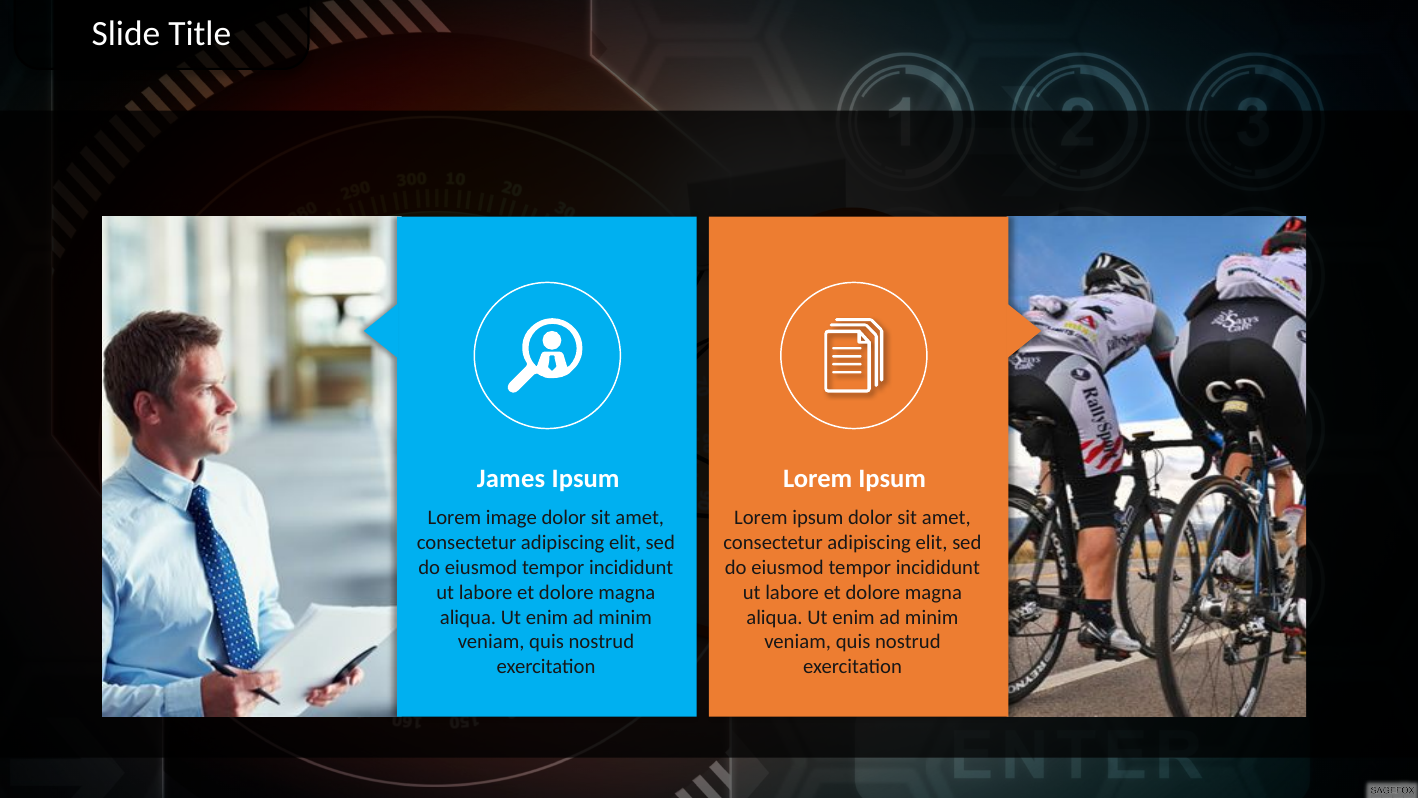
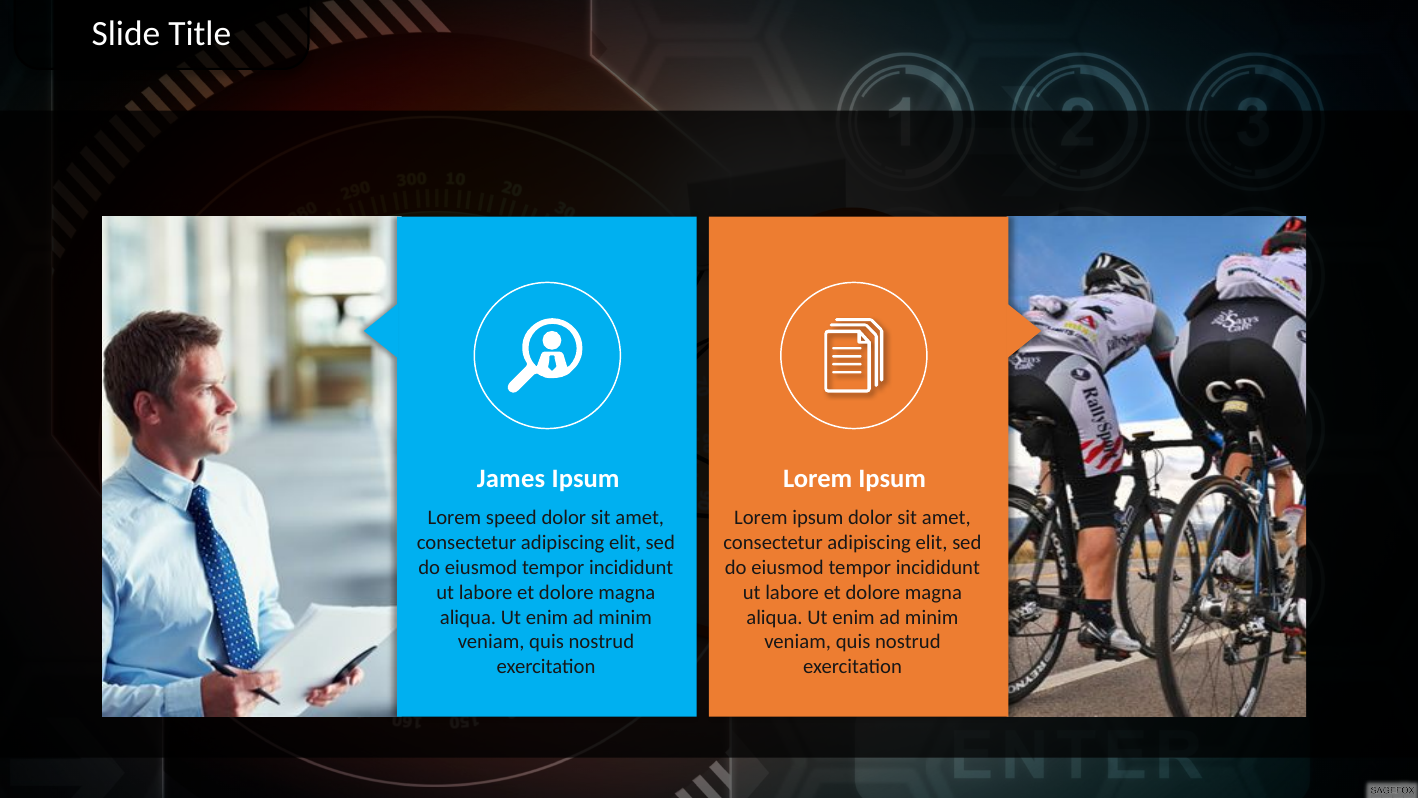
image: image -> speed
